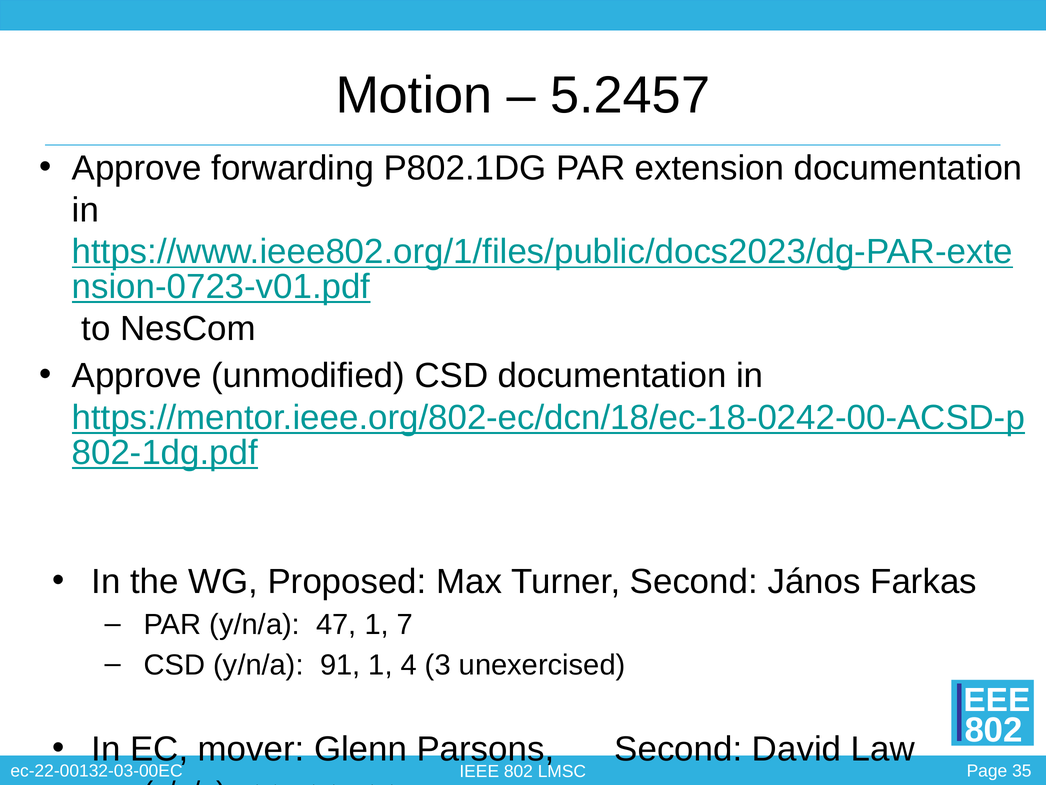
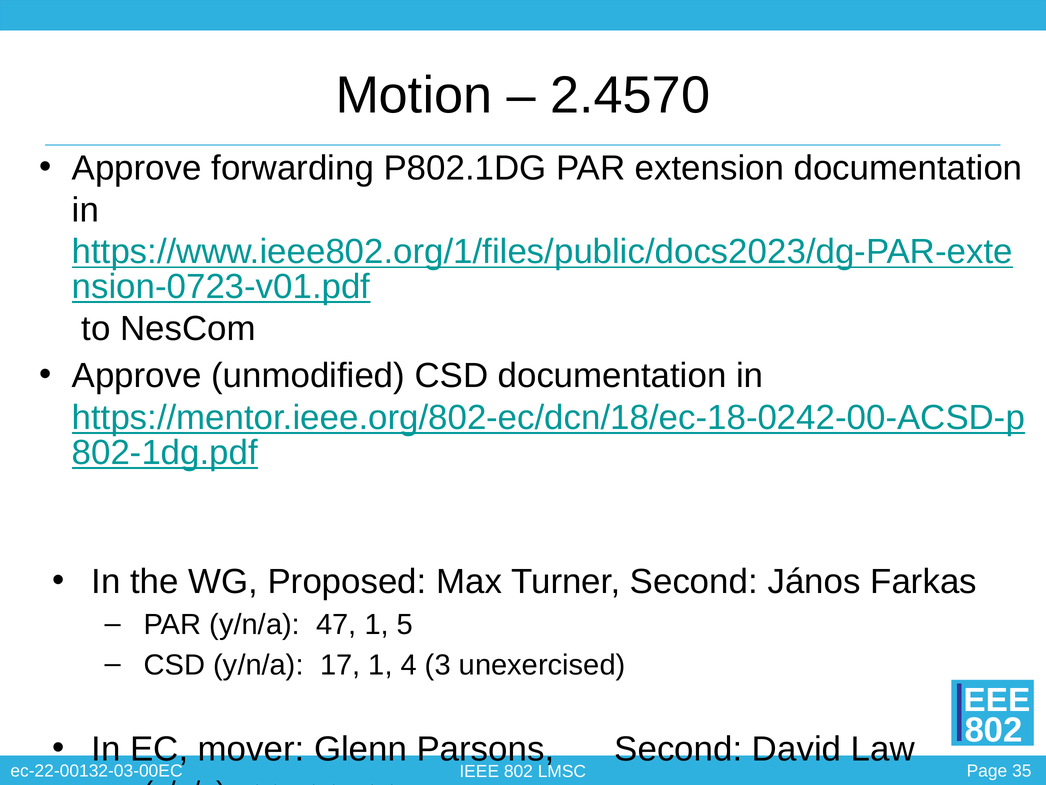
5.2457: 5.2457 -> 2.4570
7: 7 -> 5
91: 91 -> 17
